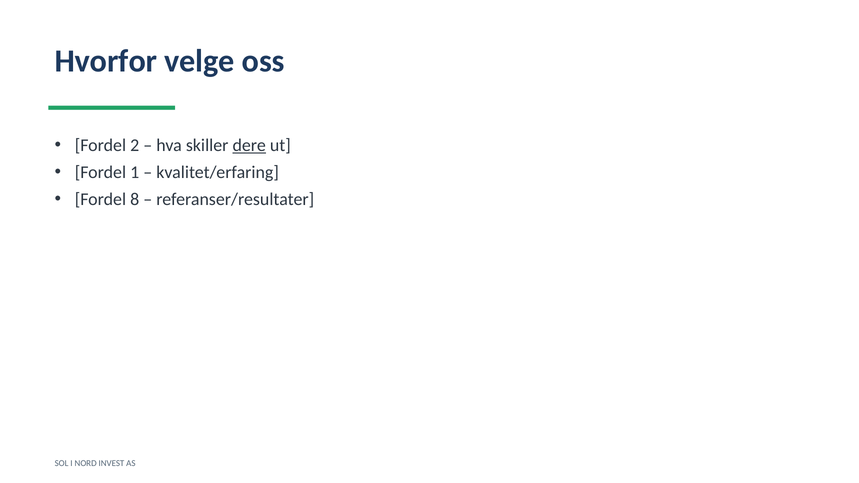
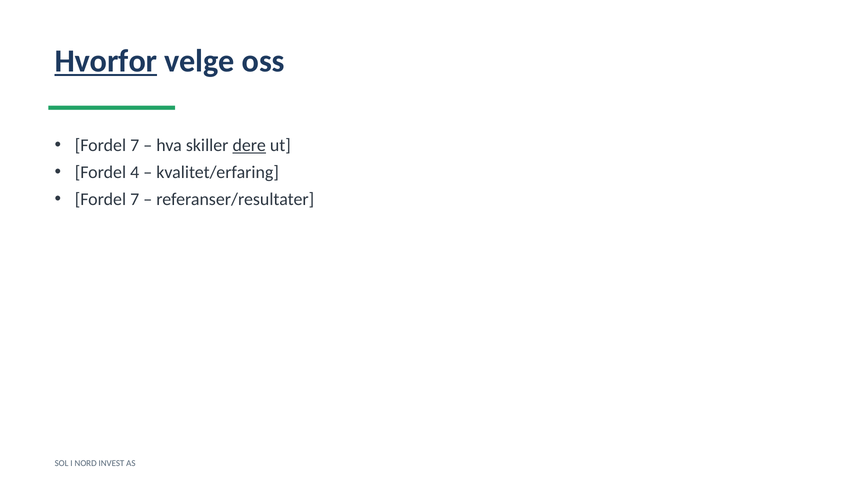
Hvorfor underline: none -> present
2 at (135, 145): 2 -> 7
1: 1 -> 4
8 at (135, 199): 8 -> 7
